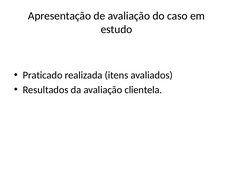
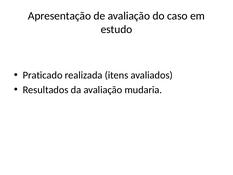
clientela: clientela -> mudaria
